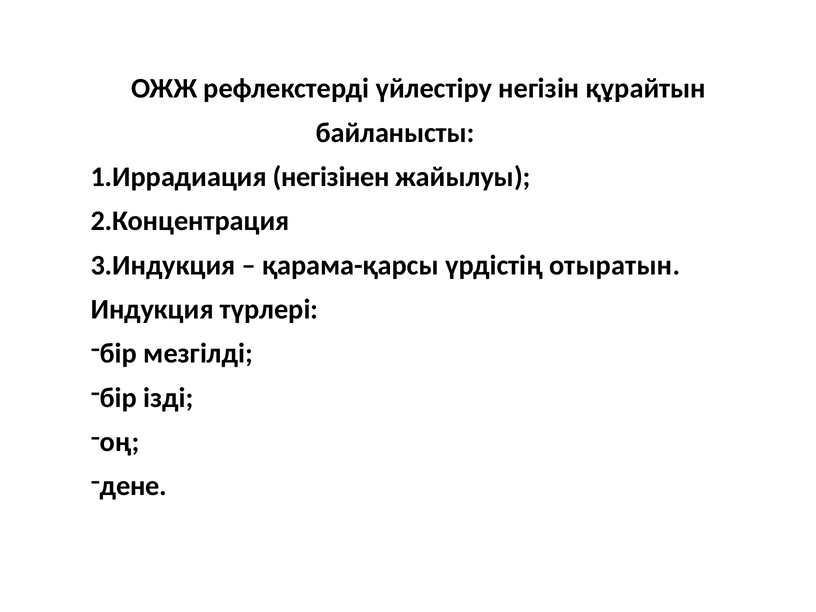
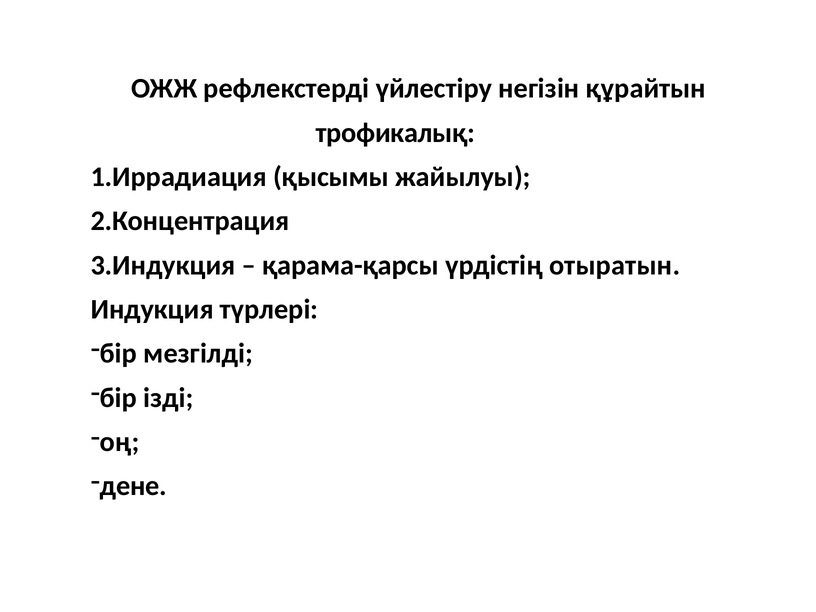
байланысты: байланысты -> трофикалық
негізінен: негізінен -> қысымы
